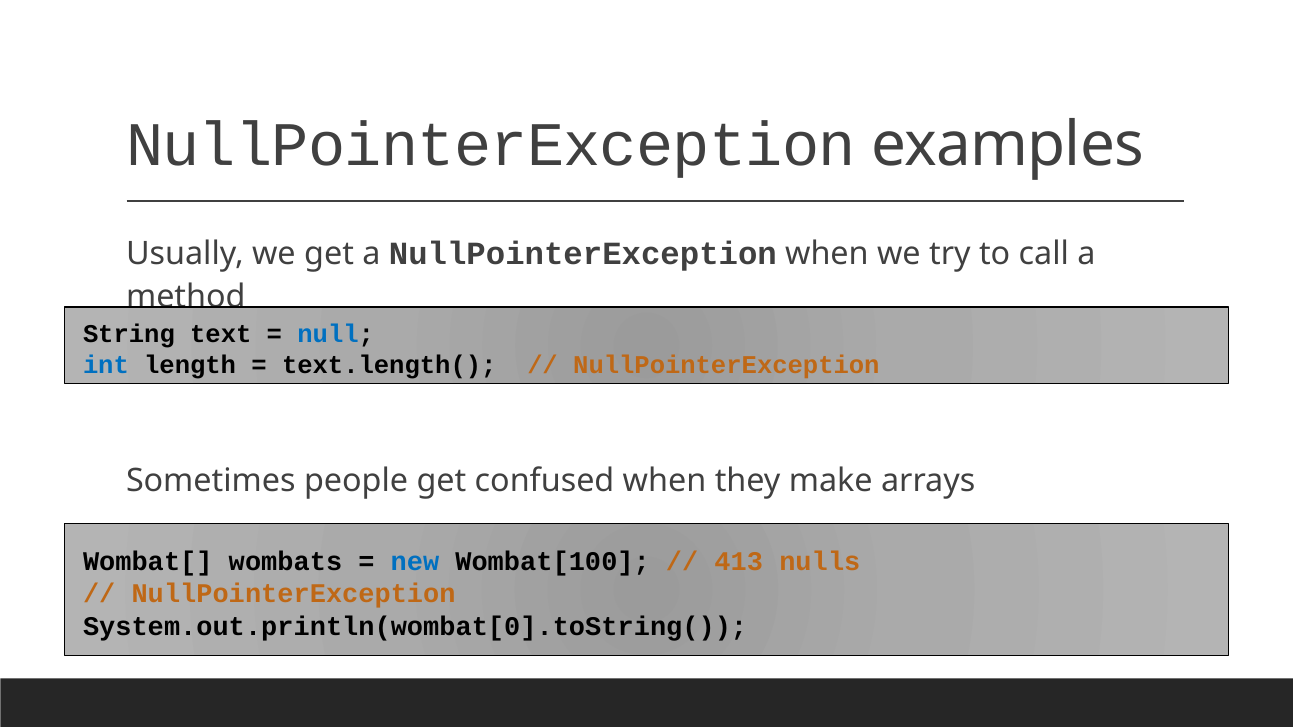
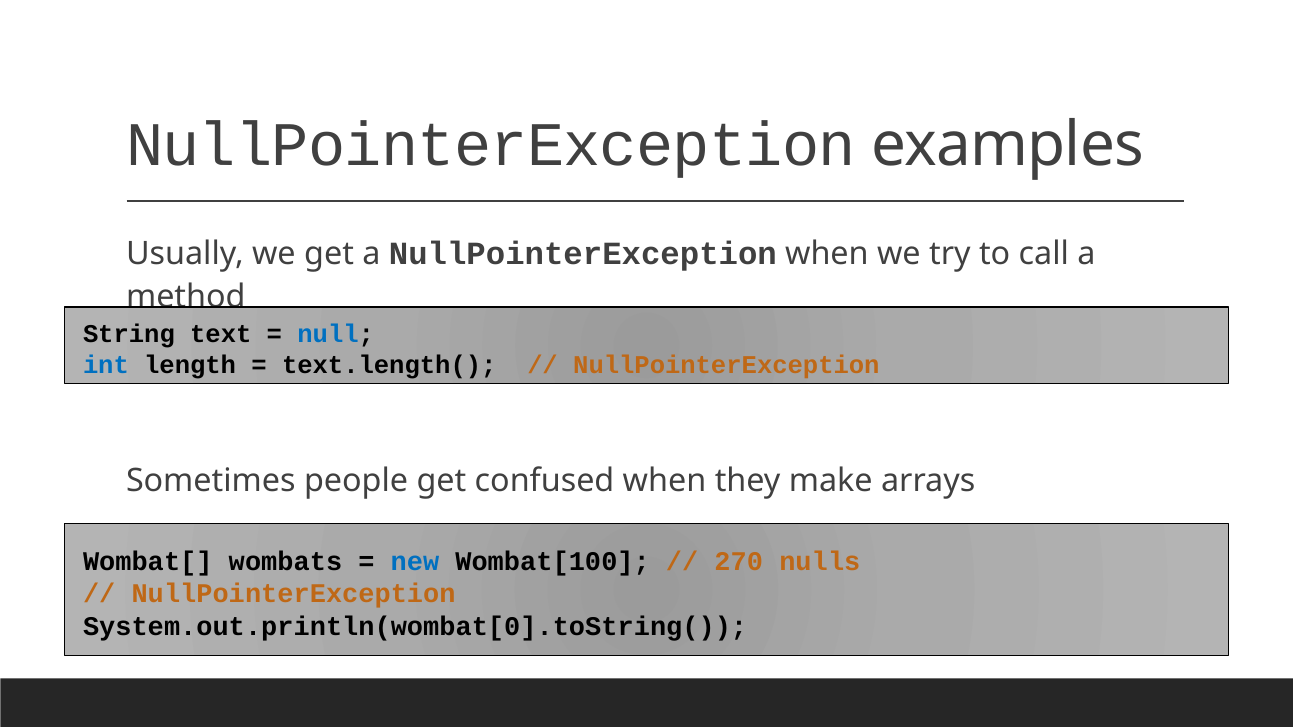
413: 413 -> 270
